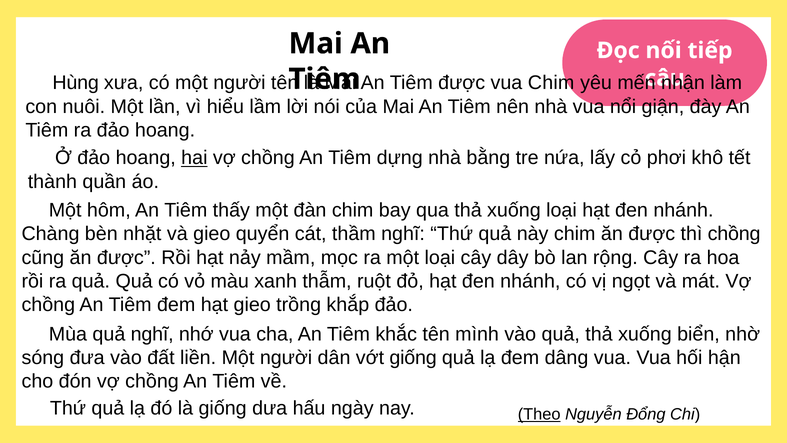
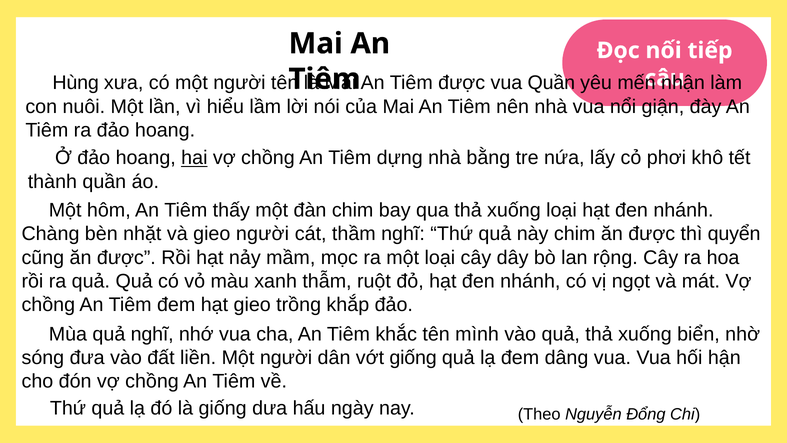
vua Chim: Chim -> Quần
gieo quyển: quyển -> người
thì chồng: chồng -> quyển
Theo underline: present -> none
